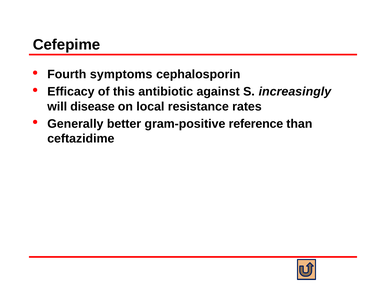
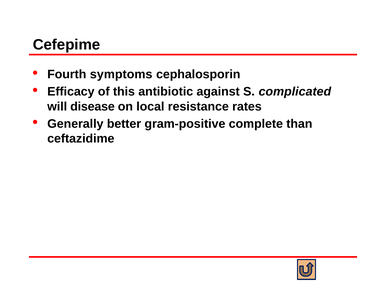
increasingly: increasingly -> complicated
reference: reference -> complete
